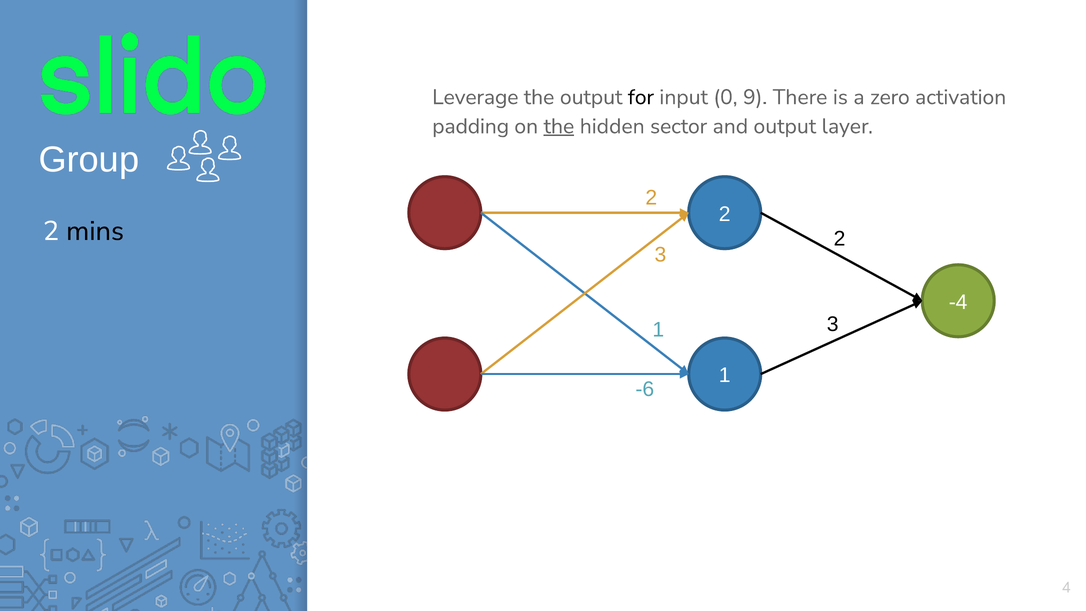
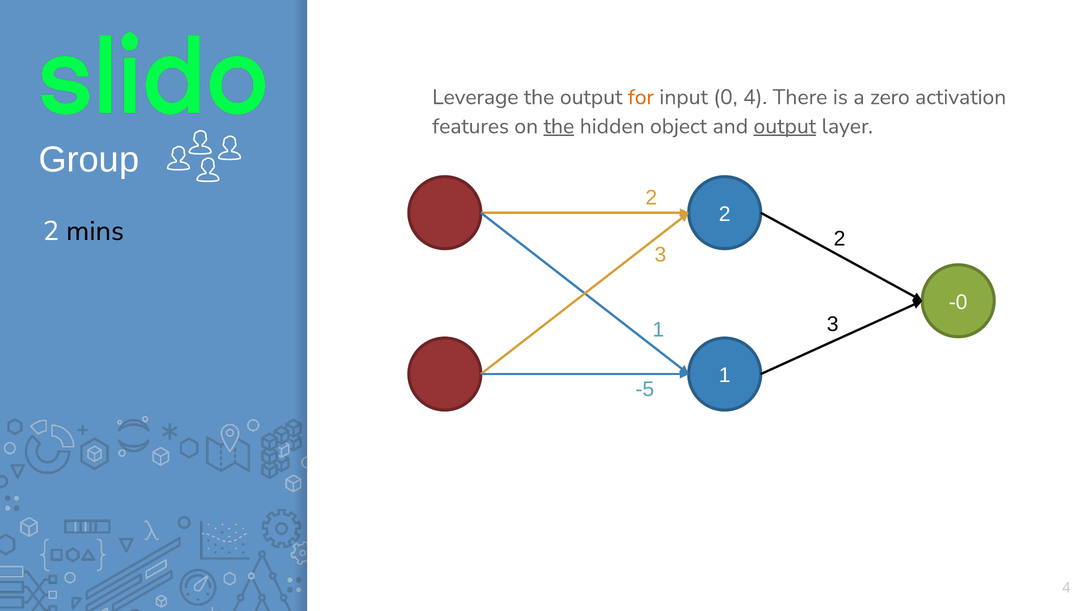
for colour: black -> orange
0 9: 9 -> 4
padding: padding -> features
sector: sector -> object
output at (785, 126) underline: none -> present
-4: -4 -> -0
-6: -6 -> -5
